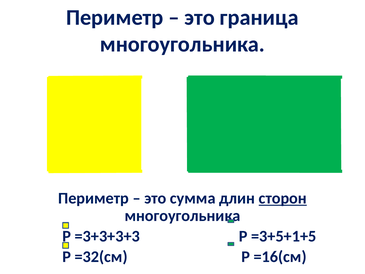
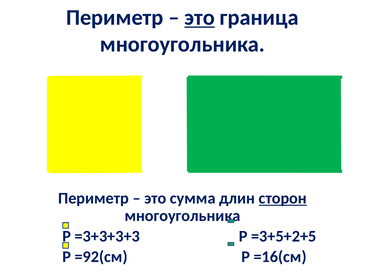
это at (200, 18) underline: none -> present
=3+5+1+5: =3+5+1+5 -> =3+5+2+5
=32(см: =32(см -> =92(см
